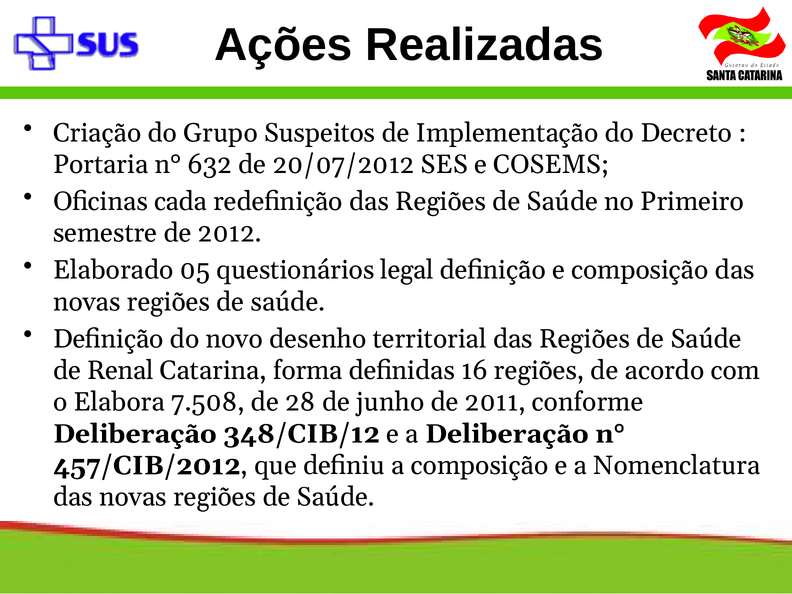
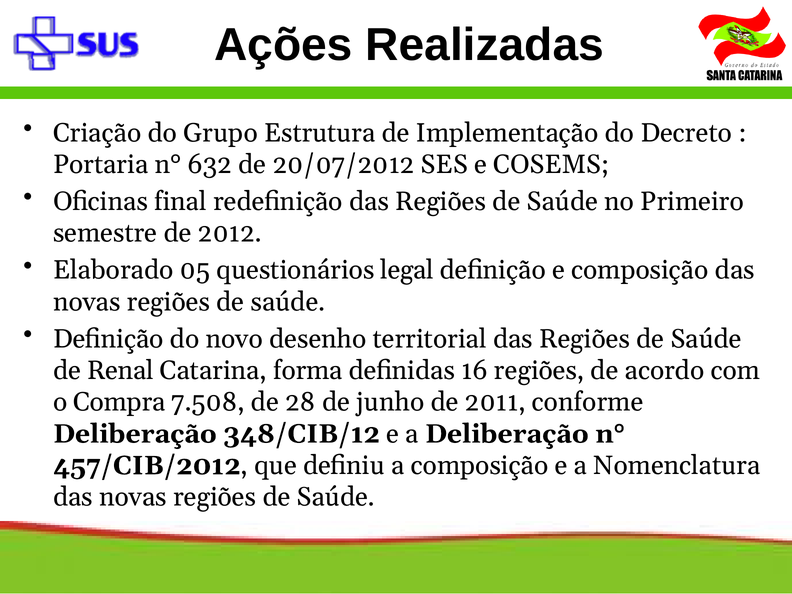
Suspeitos: Suspeitos -> Estrutura
cada: cada -> final
Elabora: Elabora -> Compra
